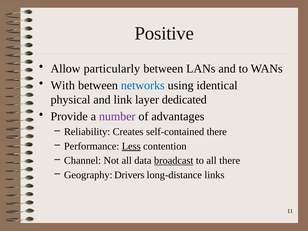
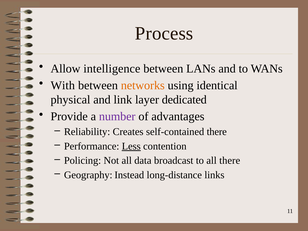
Positive: Positive -> Process
particularly: particularly -> intelligence
networks colour: blue -> orange
Channel: Channel -> Policing
broadcast underline: present -> none
Drivers: Drivers -> Instead
